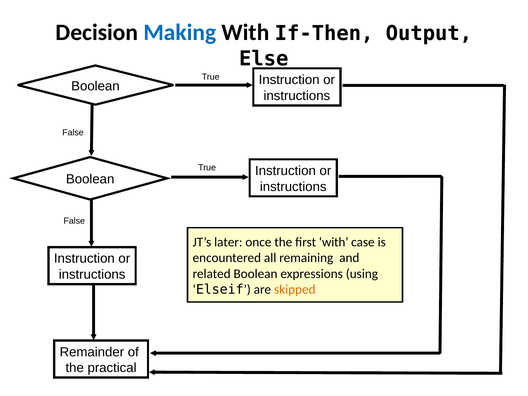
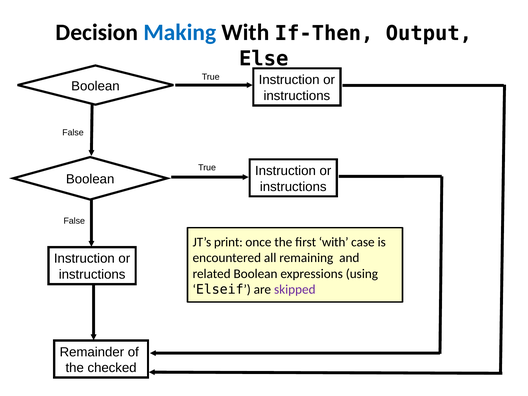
later: later -> print
skipped colour: orange -> purple
practical: practical -> checked
